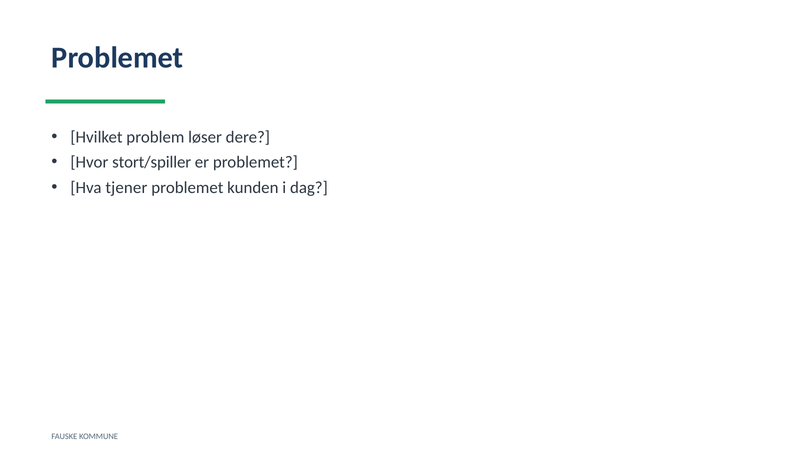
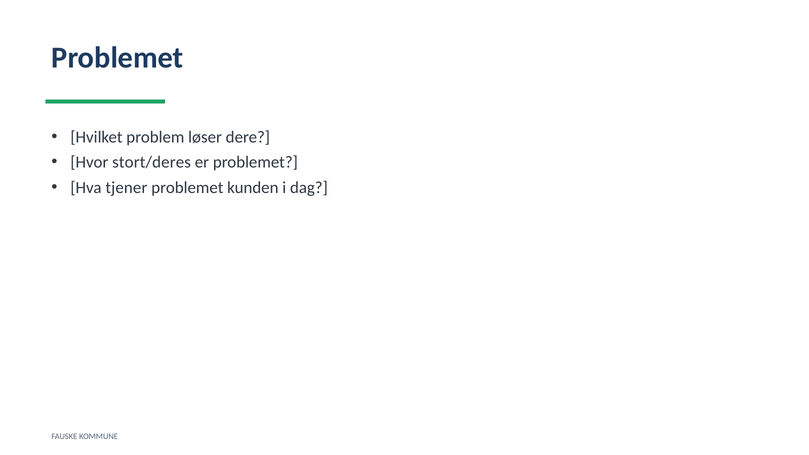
stort/spiller: stort/spiller -> stort/deres
